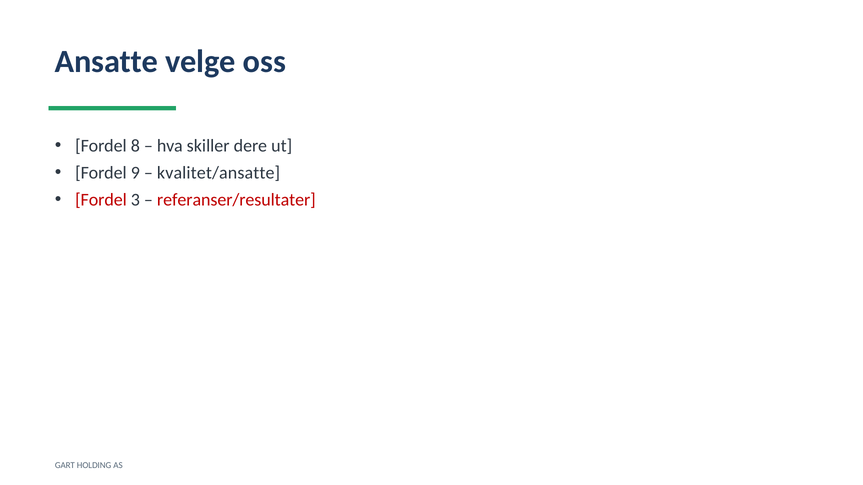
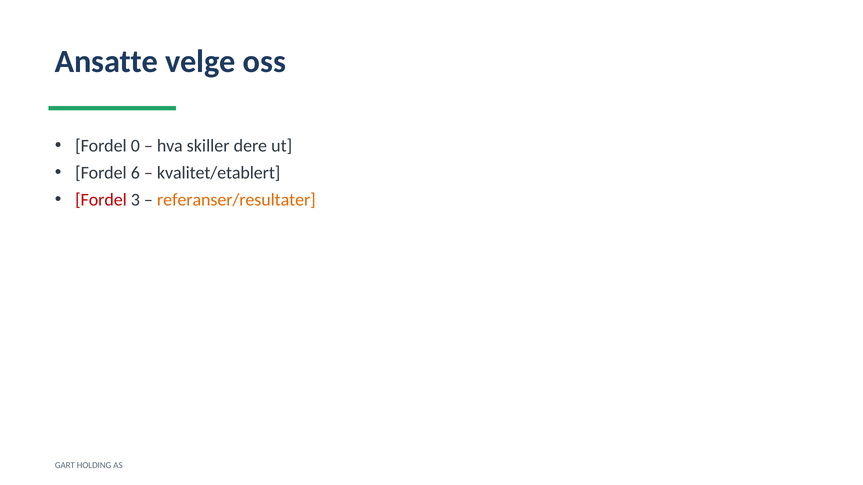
8: 8 -> 0
9: 9 -> 6
kvalitet/ansatte: kvalitet/ansatte -> kvalitet/etablert
referanser/resultater colour: red -> orange
